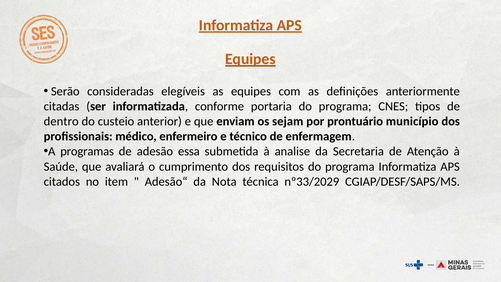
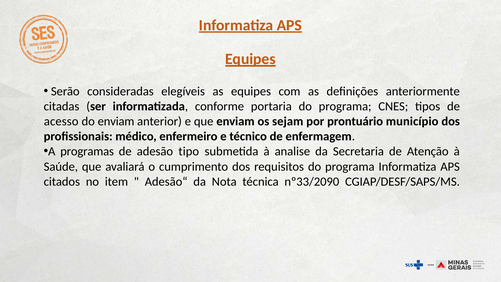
dentro: dentro -> acesso
do custeio: custeio -> enviam
essa: essa -> tipo
nº33/2029: nº33/2029 -> nº33/2090
